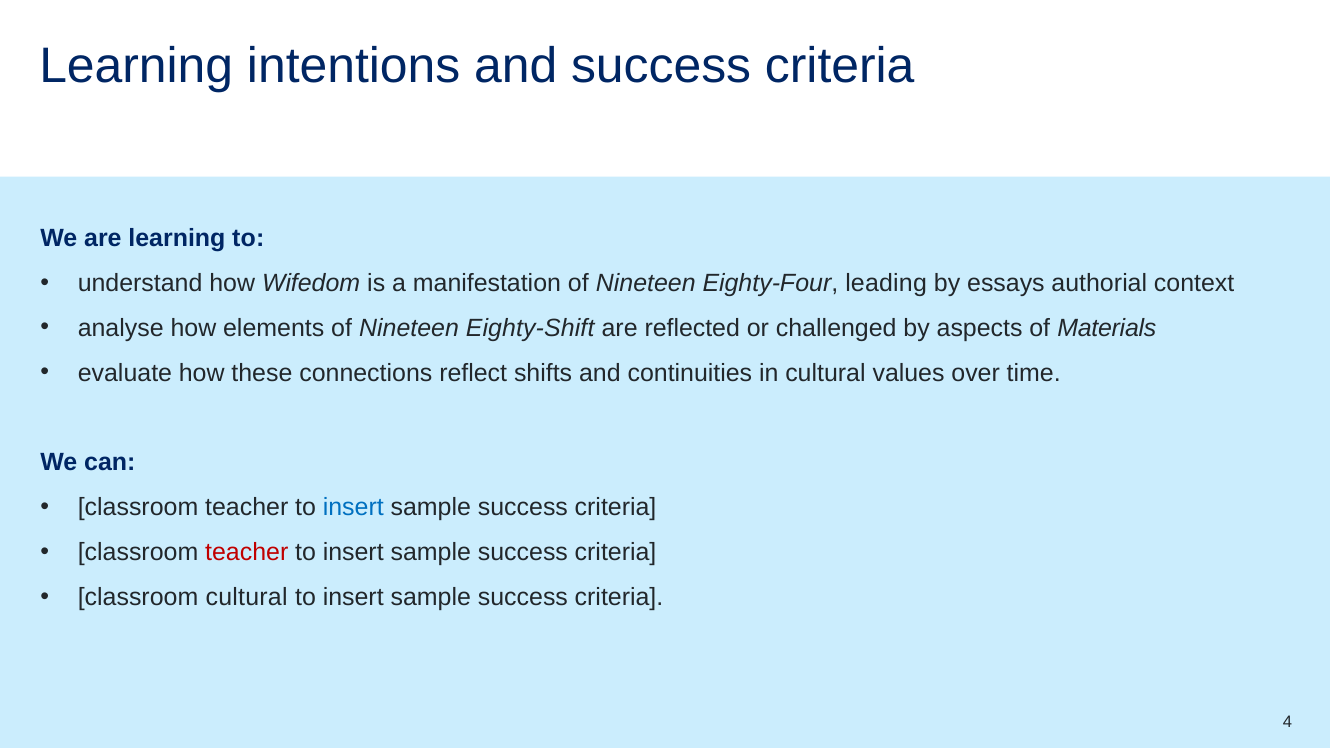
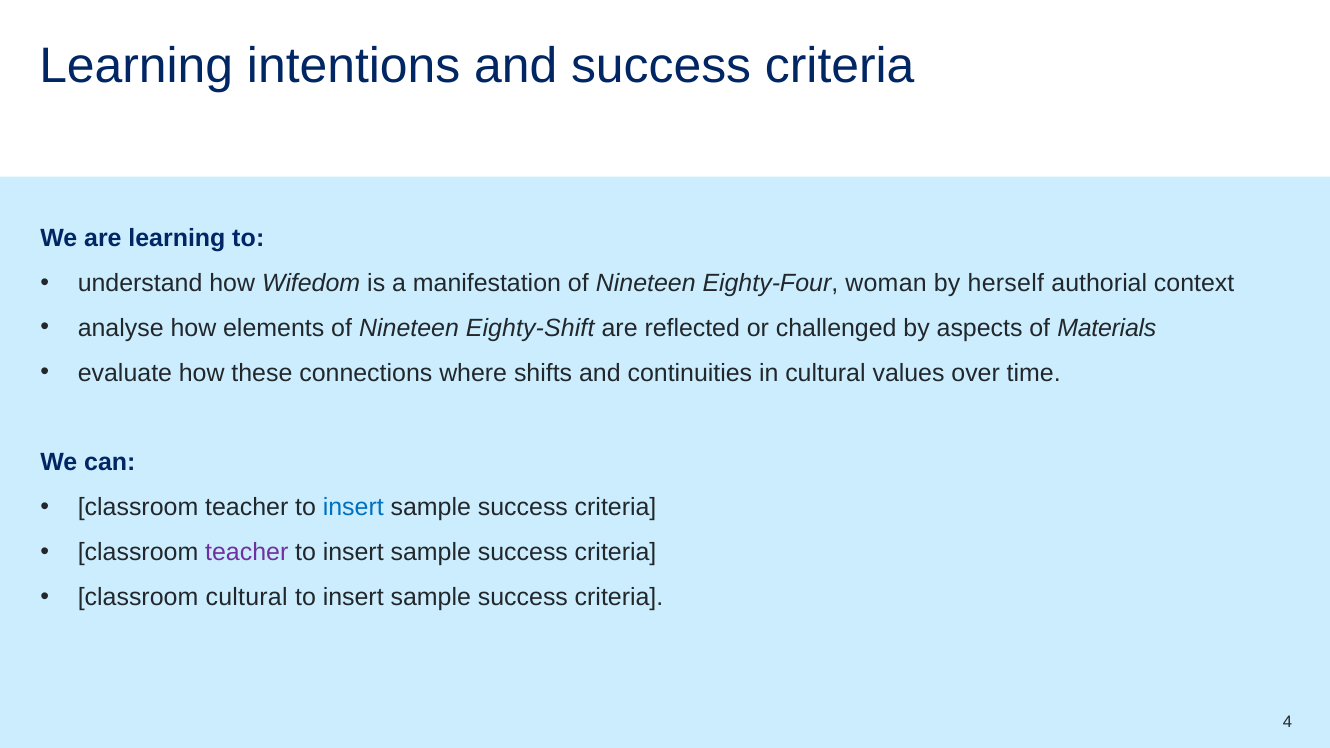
leading: leading -> woman
essays: essays -> herself
reflect: reflect -> where
teacher at (247, 553) colour: red -> purple
